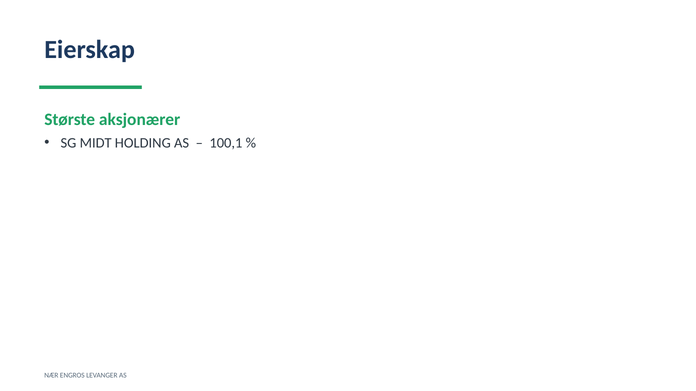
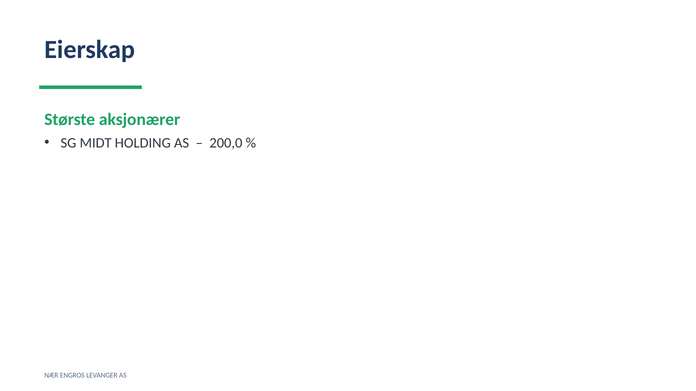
100,1: 100,1 -> 200,0
